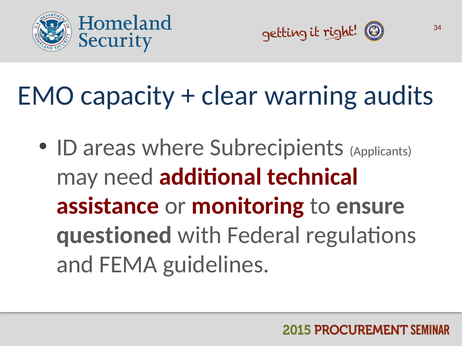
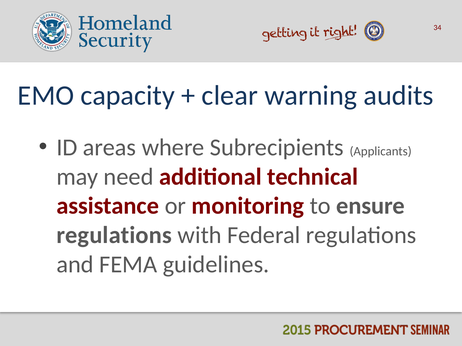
questioned at (114, 236): questioned -> regulations
